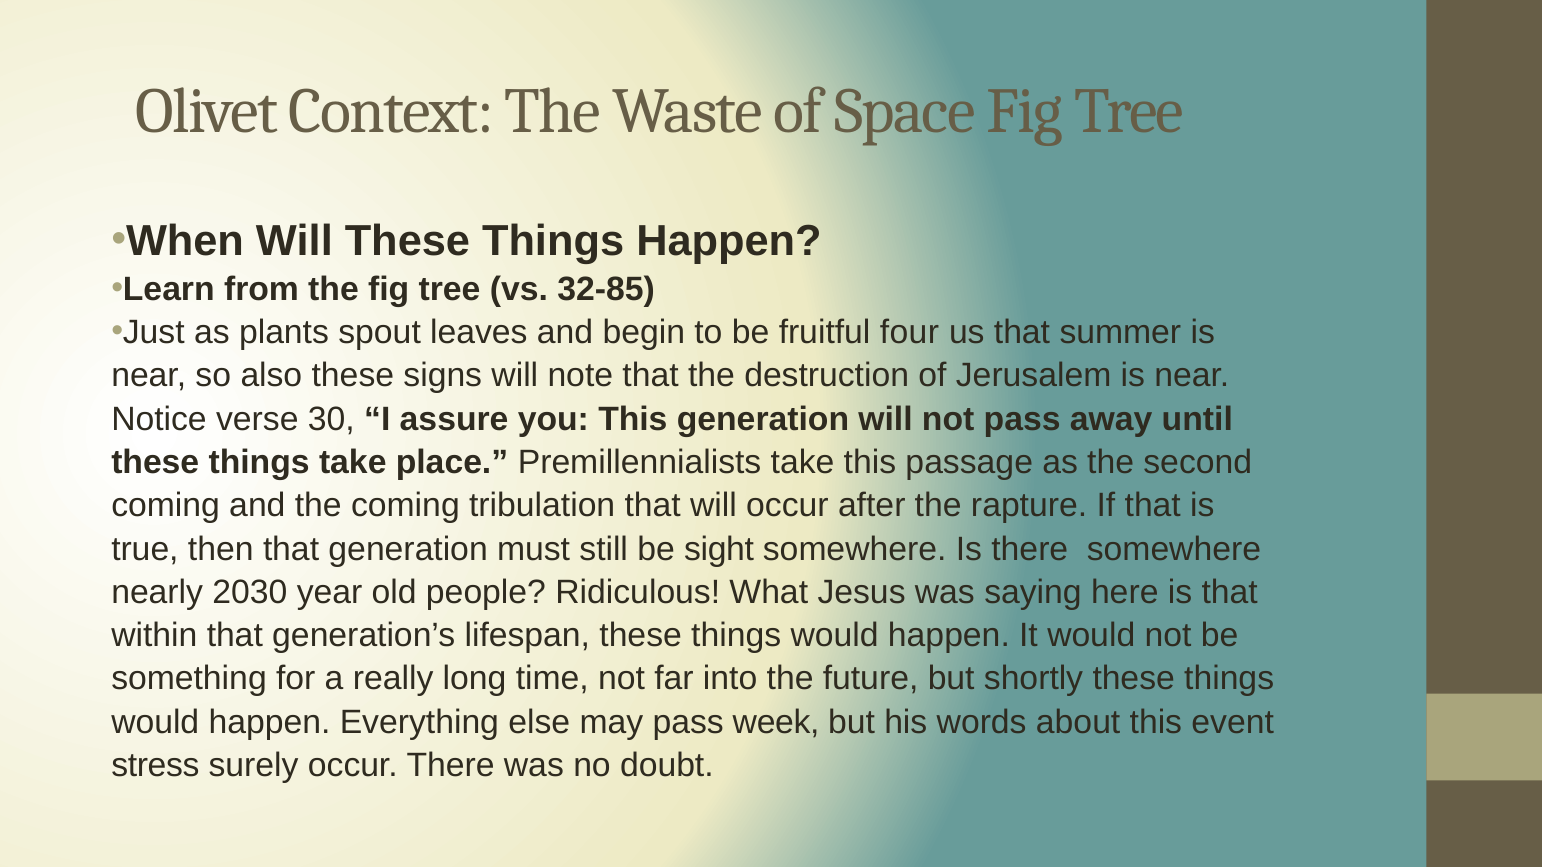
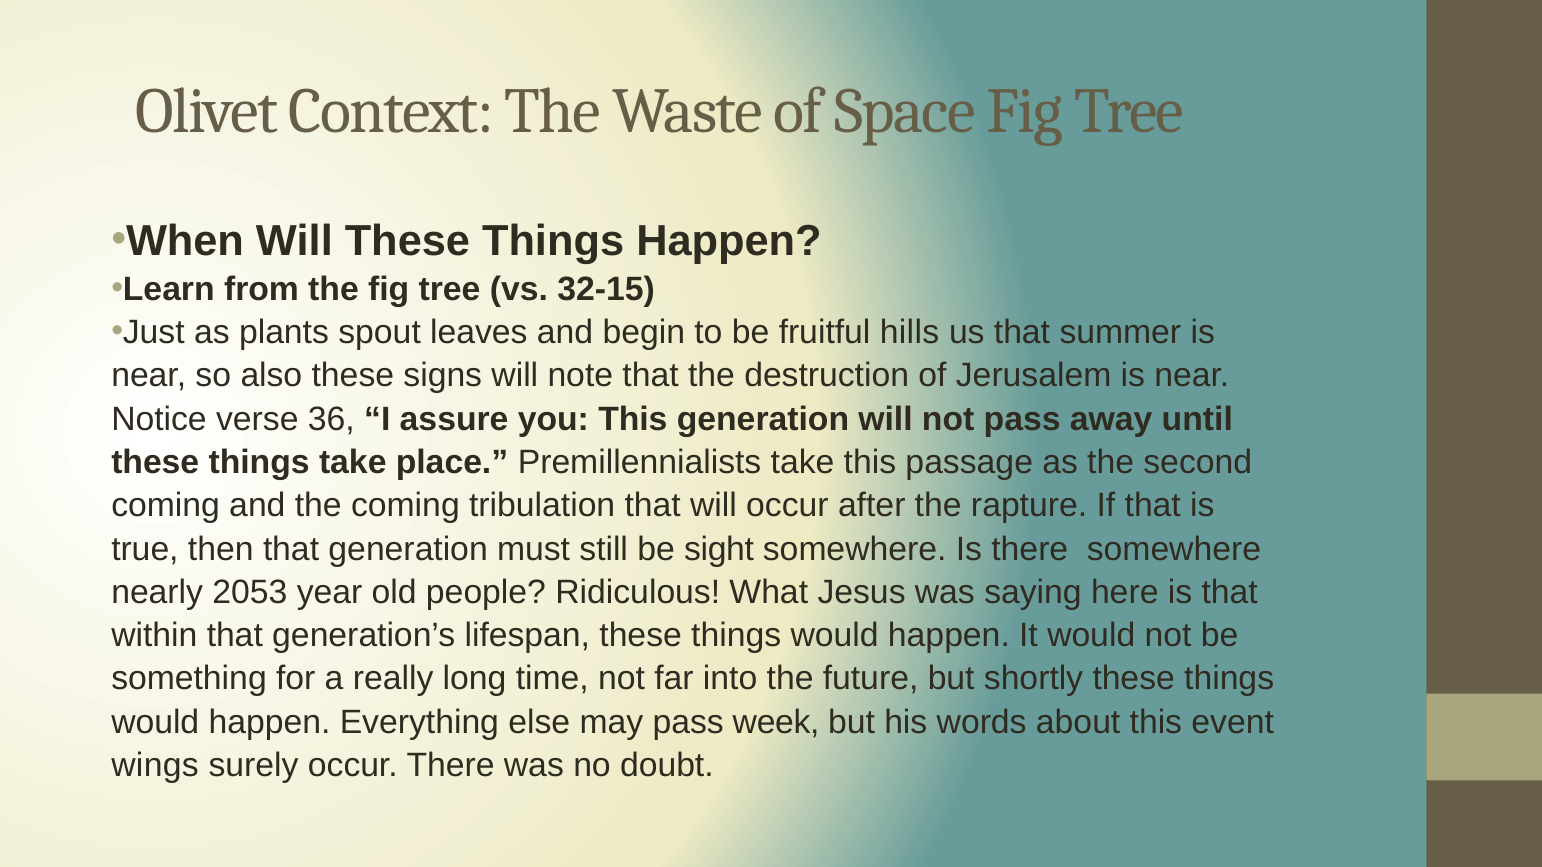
32-85: 32-85 -> 32-15
four: four -> hills
30: 30 -> 36
2030: 2030 -> 2053
stress: stress -> wings
